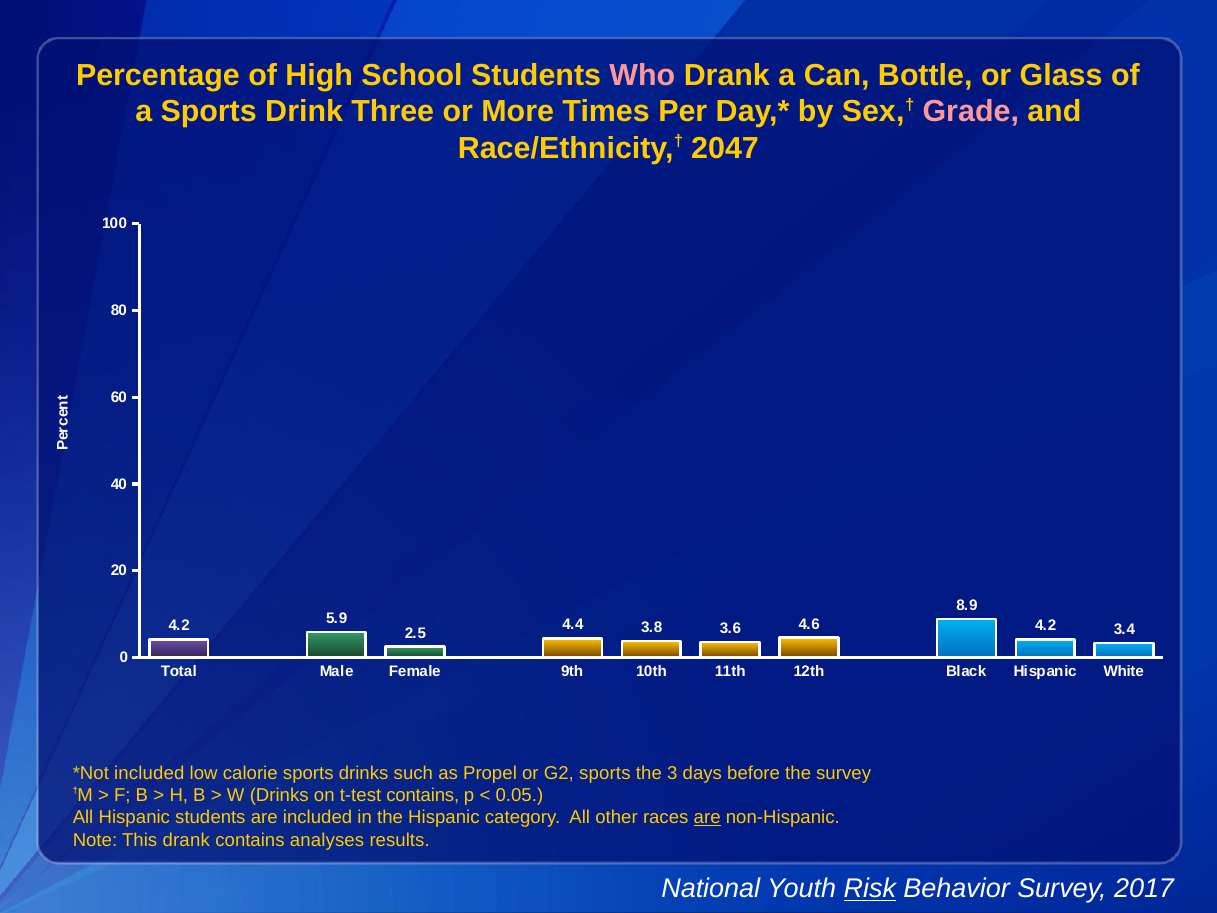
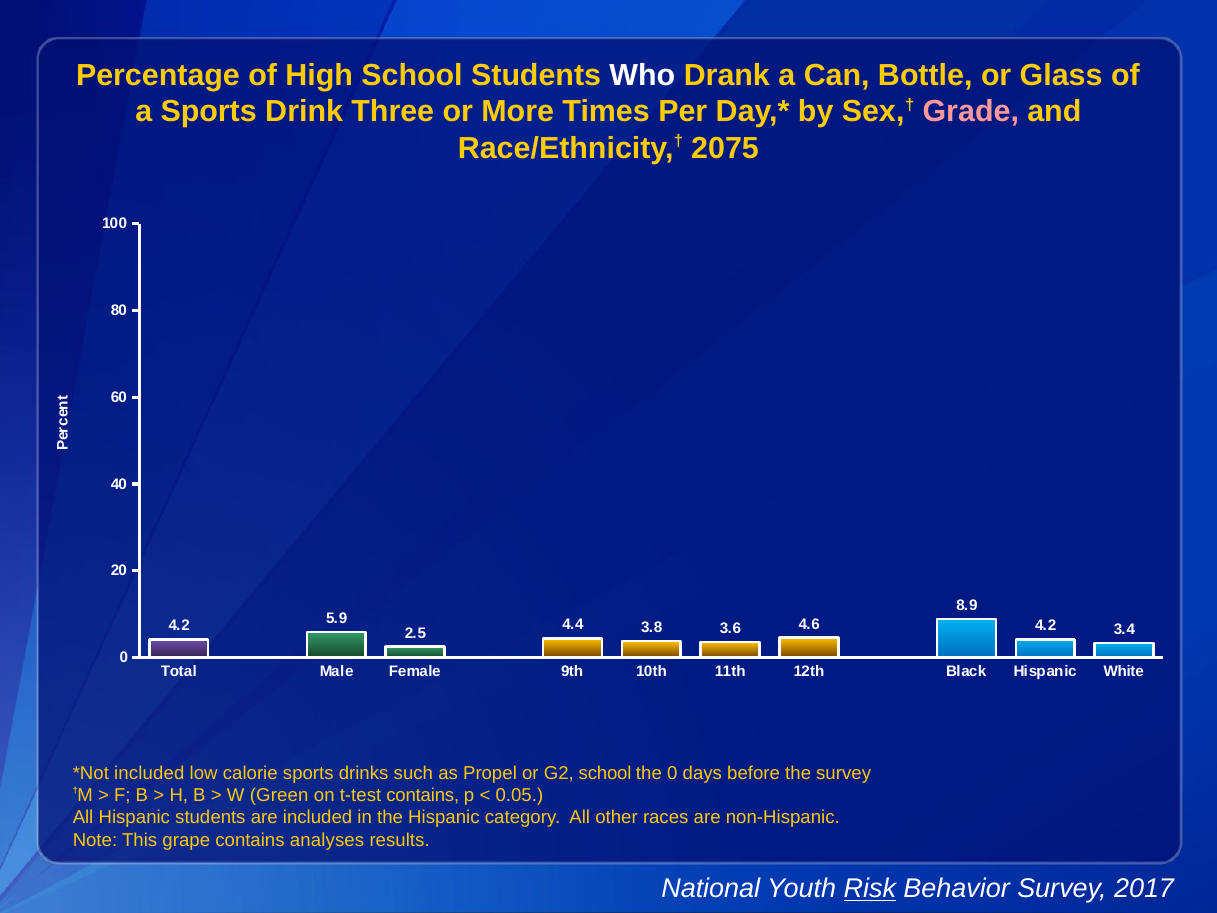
Who colour: pink -> white
2047: 2047 -> 2075
G2 sports: sports -> school
the 3: 3 -> 0
W Drinks: Drinks -> Green
are at (707, 817) underline: present -> none
This drank: drank -> grape
